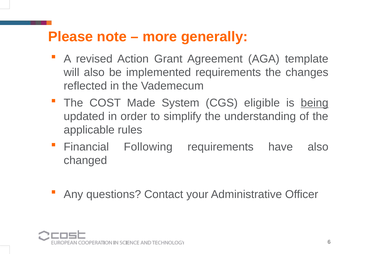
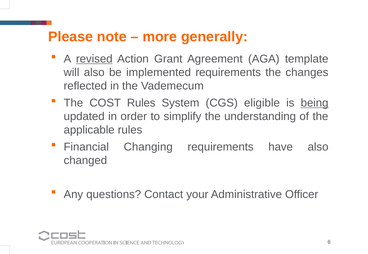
revised underline: none -> present
COST Made: Made -> Rules
Following: Following -> Changing
